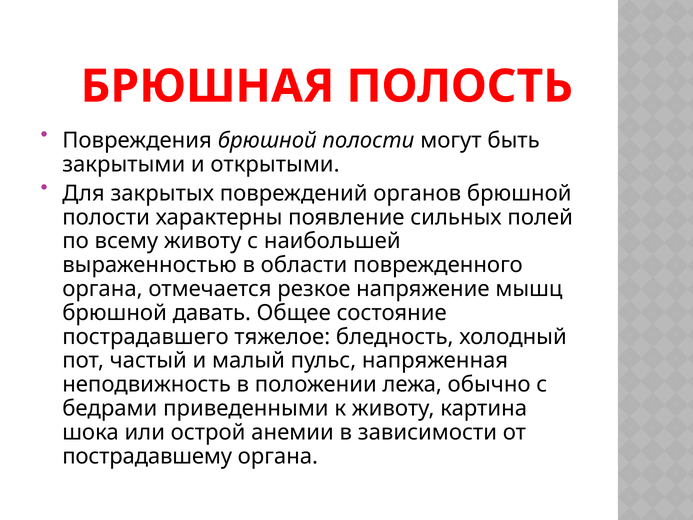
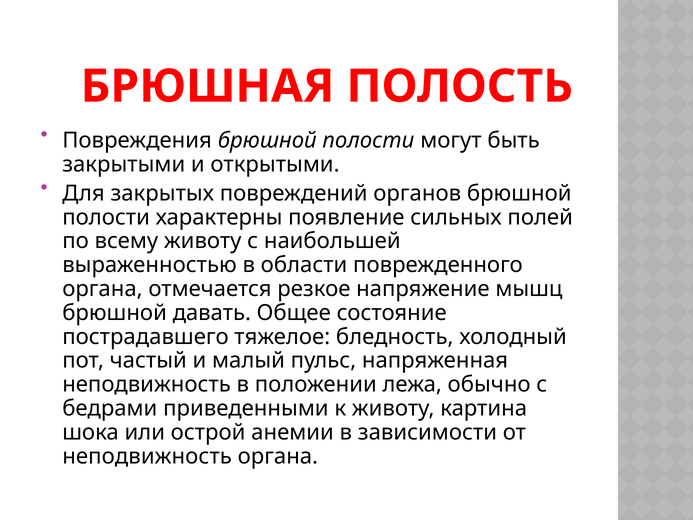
пострадавшему at (147, 456): пострадавшему -> неподвижность
